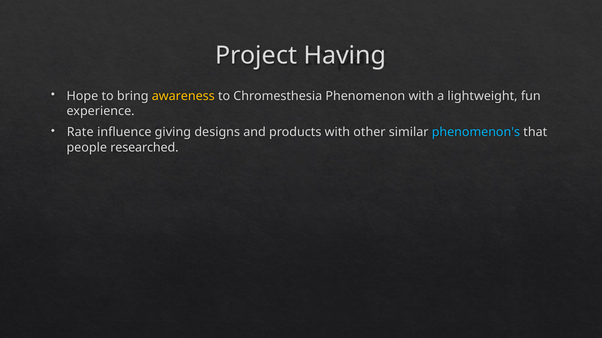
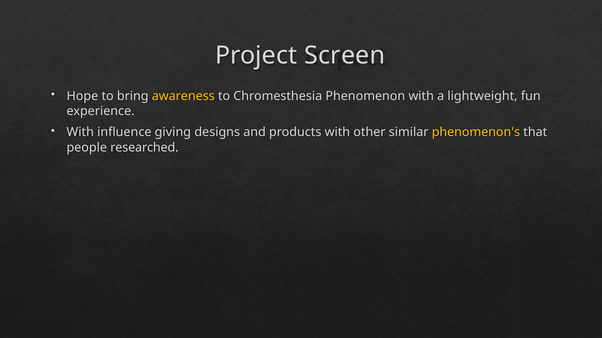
Having: Having -> Screen
Rate at (80, 133): Rate -> With
phenomenon's colour: light blue -> yellow
